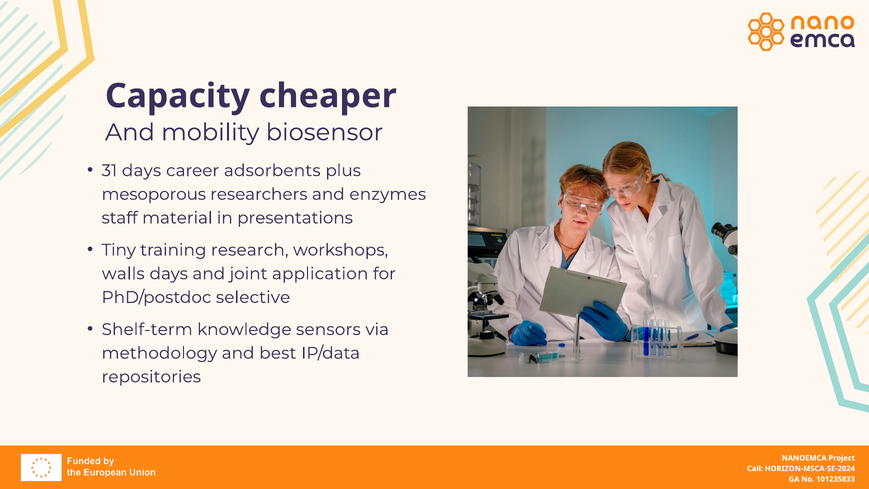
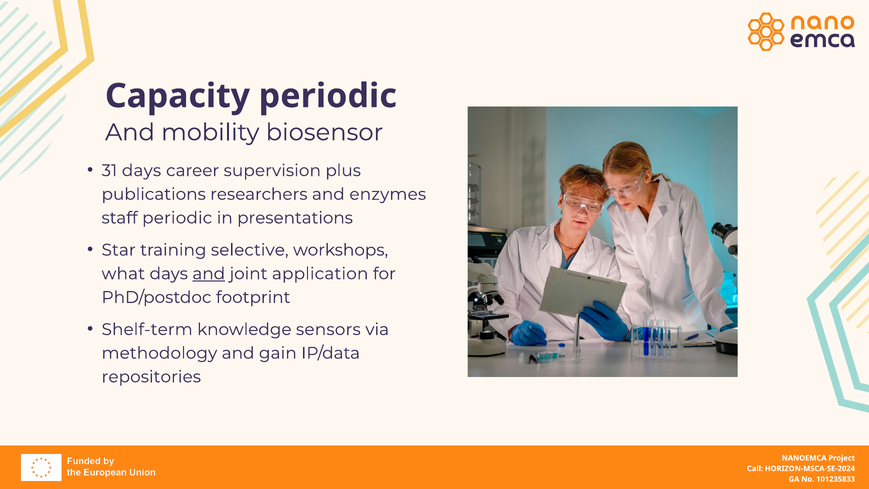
Capacity cheaper: cheaper -> periodic
adsorbents: adsorbents -> supervision
mesoporous: mesoporous -> publications
staff material: material -> periodic
Tiny: Tiny -> Star
research: research -> selective
walls: walls -> what
and at (209, 274) underline: none -> present
selective: selective -> footprint
best: best -> gain
